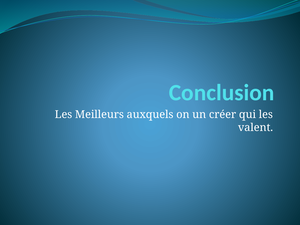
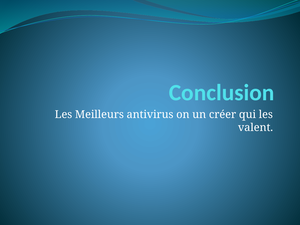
auxquels: auxquels -> antivirus
